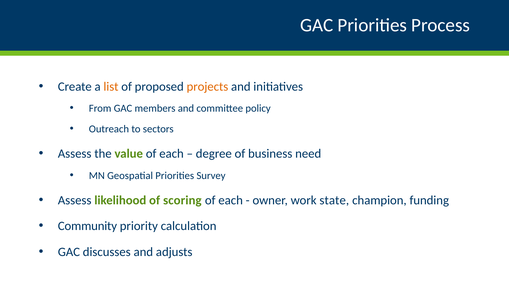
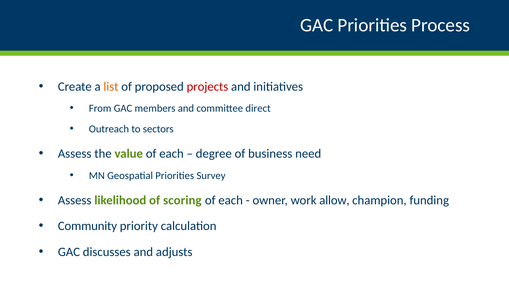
projects colour: orange -> red
policy: policy -> direct
state: state -> allow
